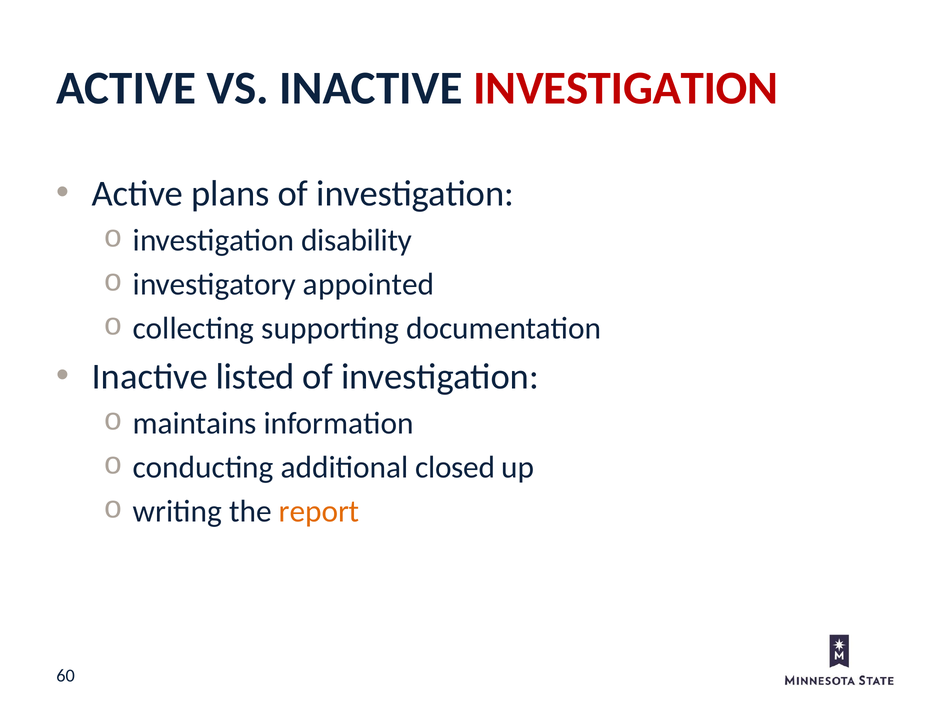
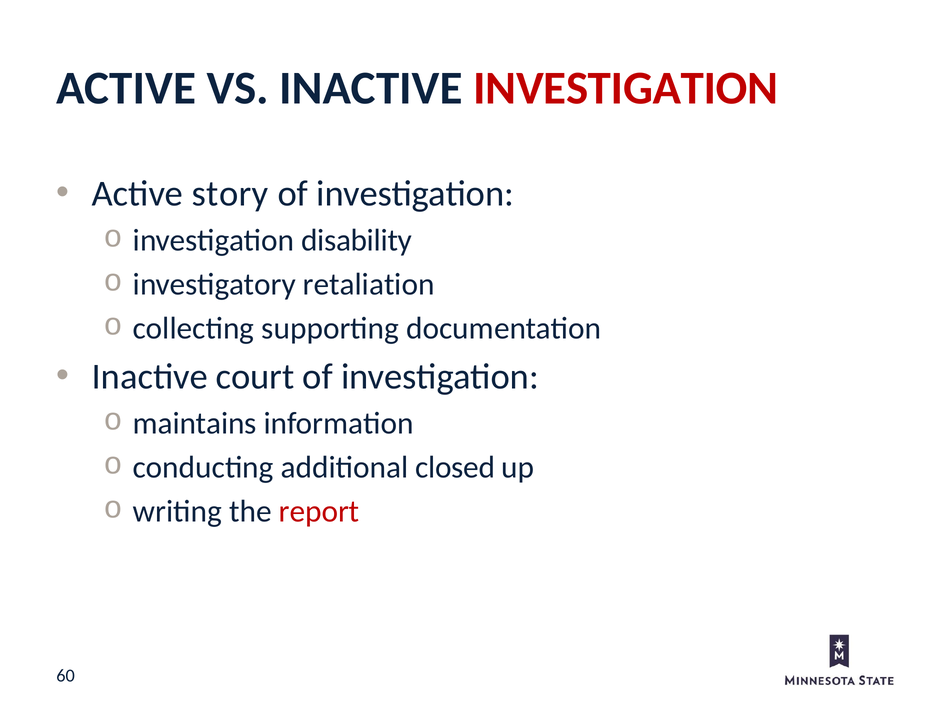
plans: plans -> story
appointed: appointed -> retaliation
listed: listed -> court
report colour: orange -> red
